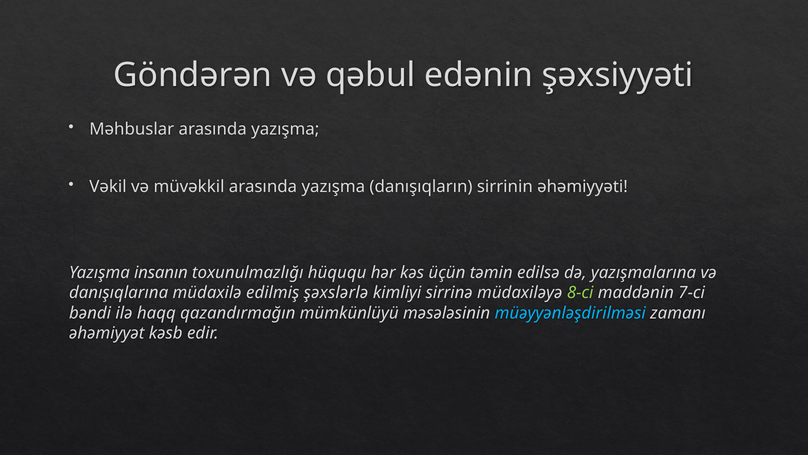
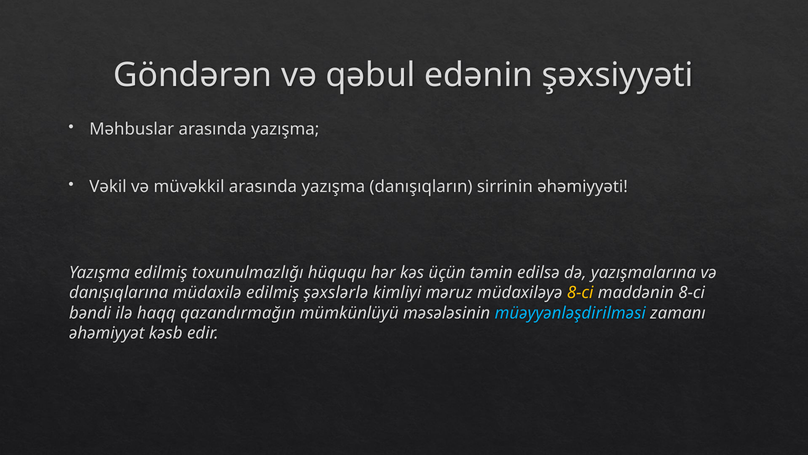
Yazışma insanın: insanın -> edilmiş
sirrinə: sirrinə -> məruz
8-ci at (580, 292) colour: light green -> yellow
maddənin 7-ci: 7-ci -> 8-ci
